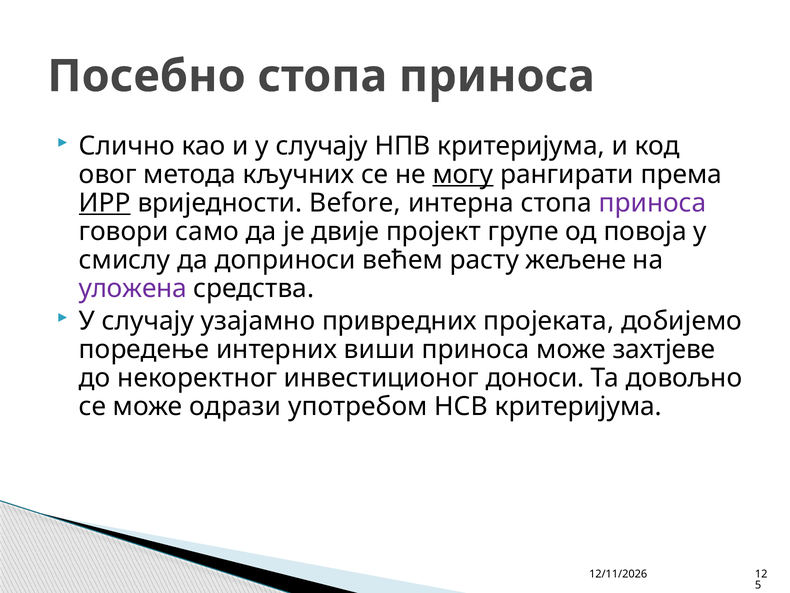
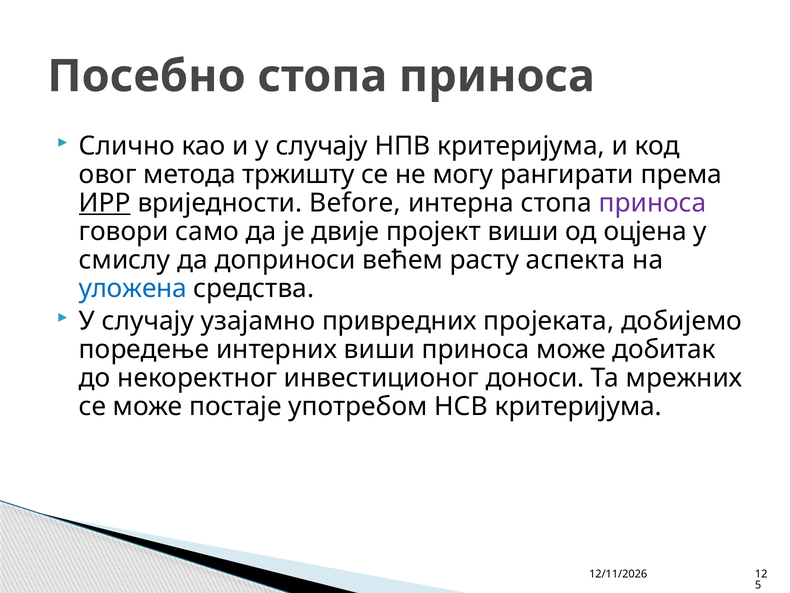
кључних: кључних -> тржишту
могу underline: present -> none
пројект групе: групе -> виши
повоја: повоја -> оцјена
жељене: жељене -> аспекта
уложена colour: purple -> blue
захтјеве: захтјеве -> добитак
довољно: довољно -> мрежних
одрази: одрази -> постаје
